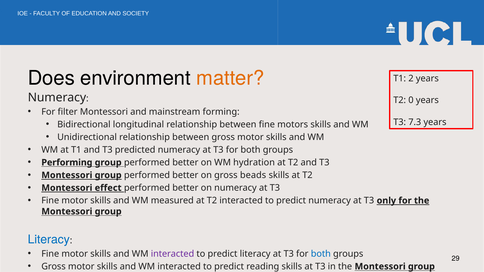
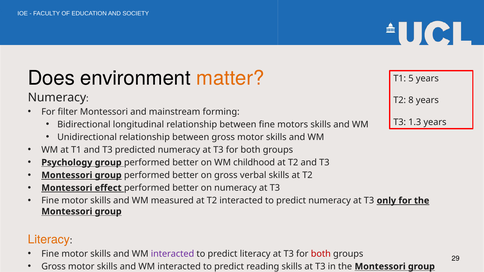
2: 2 -> 5
0: 0 -> 8
7.3: 7.3 -> 1.3
Performing: Performing -> Psychology
hydration: hydration -> childhood
beads: beads -> verbal
Literacy at (49, 240) colour: blue -> orange
both at (321, 254) colour: blue -> red
